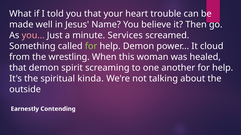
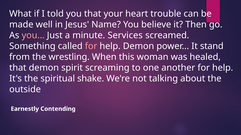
for at (91, 46) colour: light green -> pink
cloud: cloud -> stand
kinda: kinda -> shake
